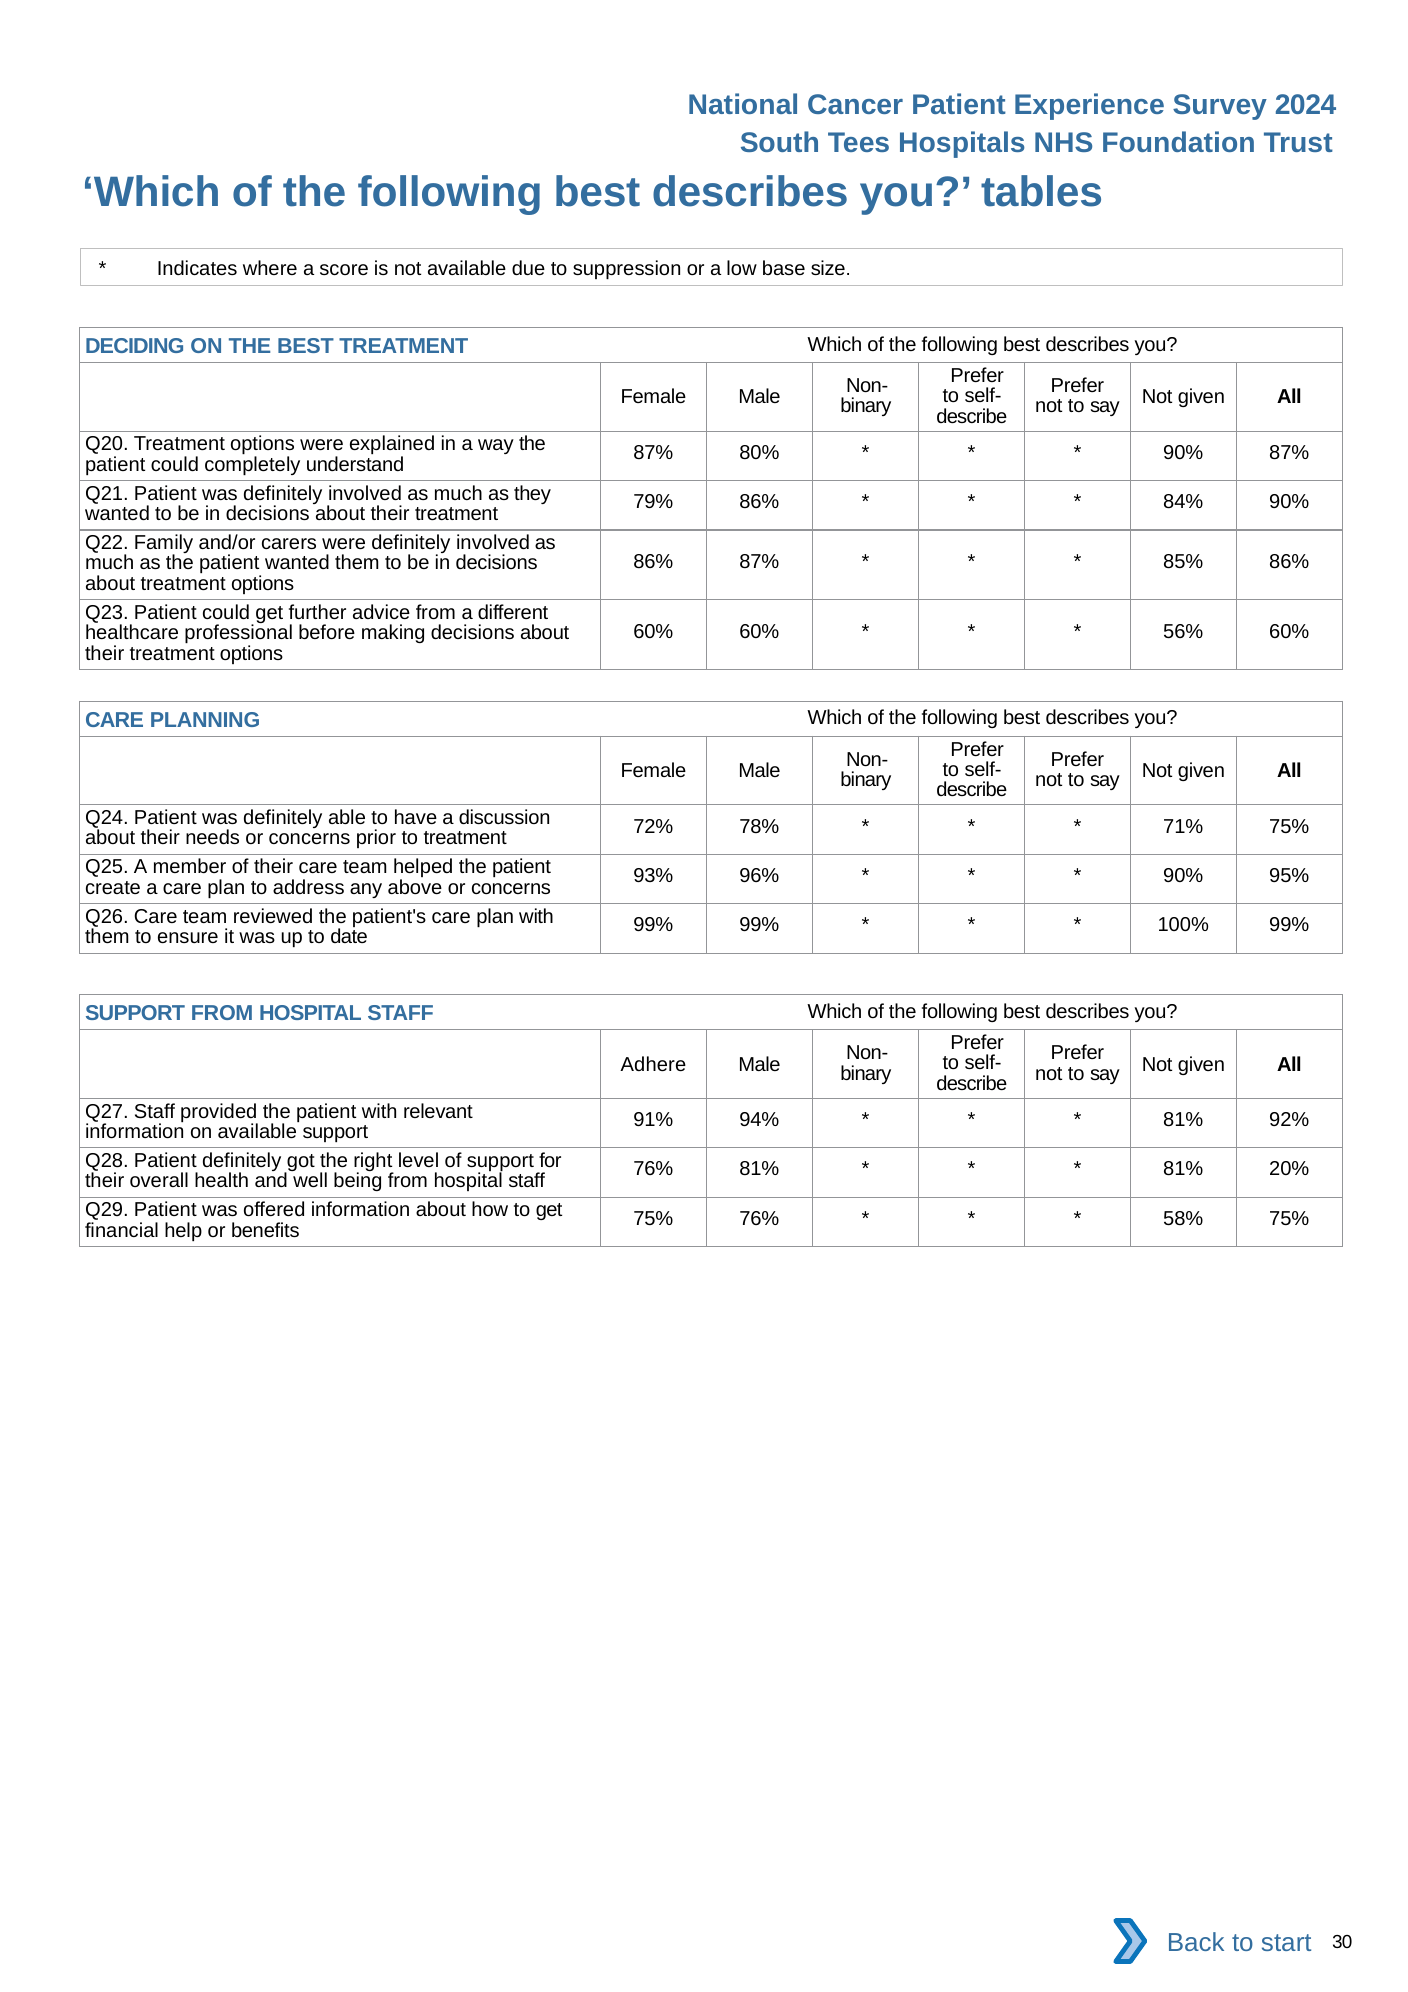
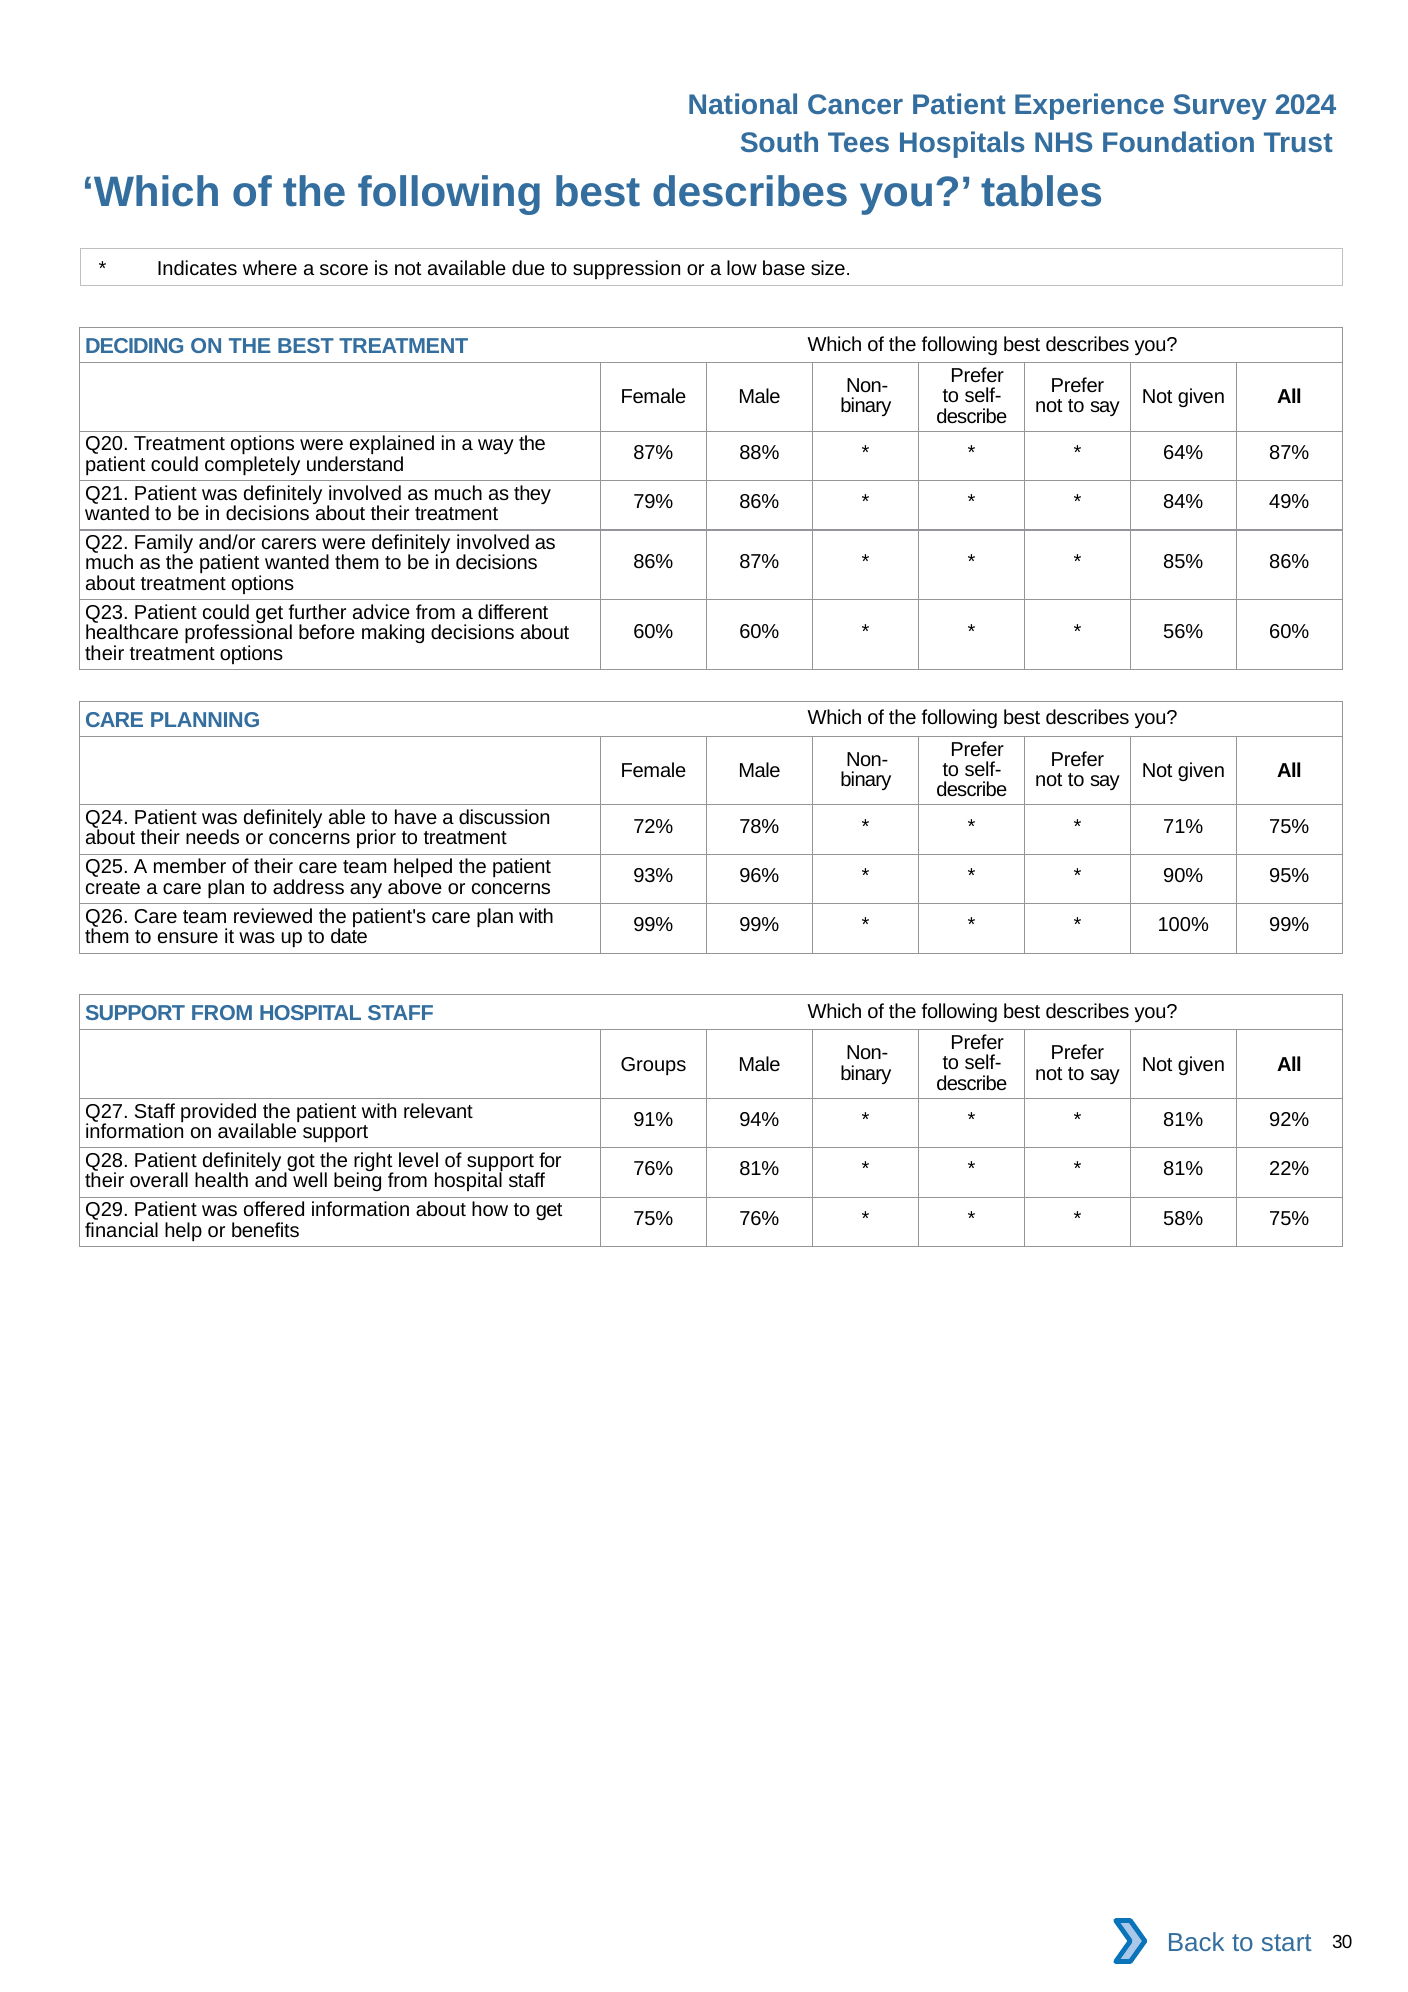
80%: 80% -> 88%
90% at (1183, 453): 90% -> 64%
84% 90%: 90% -> 49%
Adhere: Adhere -> Groups
20%: 20% -> 22%
